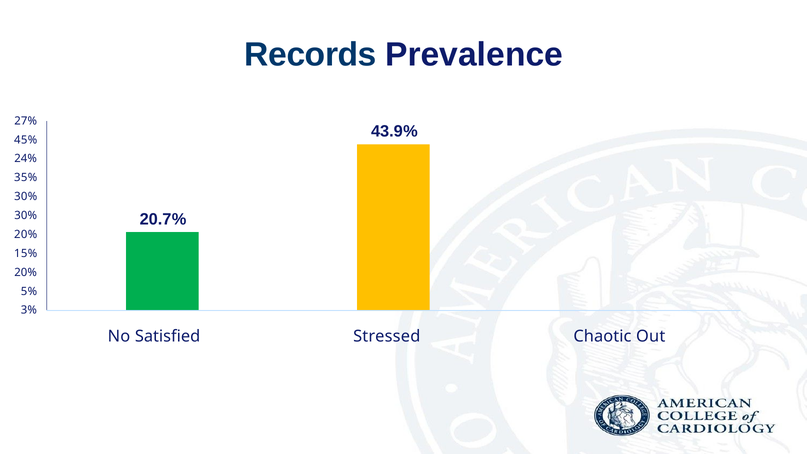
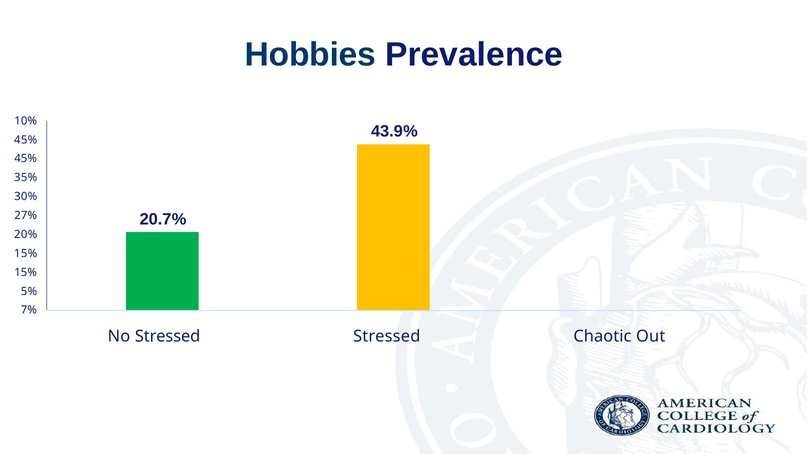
Records: Records -> Hobbies
27%: 27% -> 10%
24% at (26, 159): 24% -> 45%
30% at (26, 216): 30% -> 27%
20% at (26, 272): 20% -> 15%
3%: 3% -> 7%
No Satisfied: Satisfied -> Stressed
